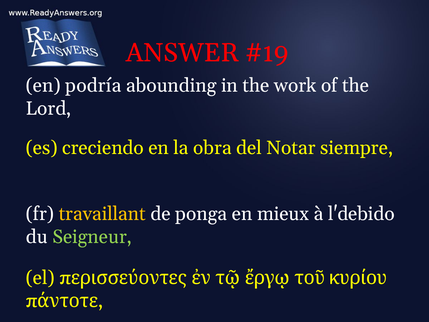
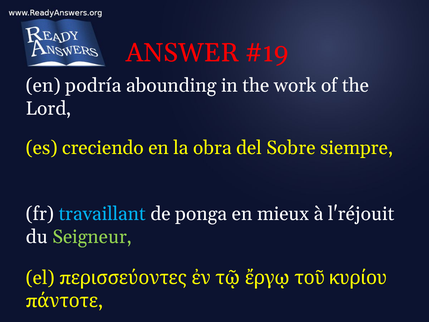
Notar: Notar -> Sobre
travaillant colour: yellow -> light blue
l'debido: l'debido -> l'réjouit
